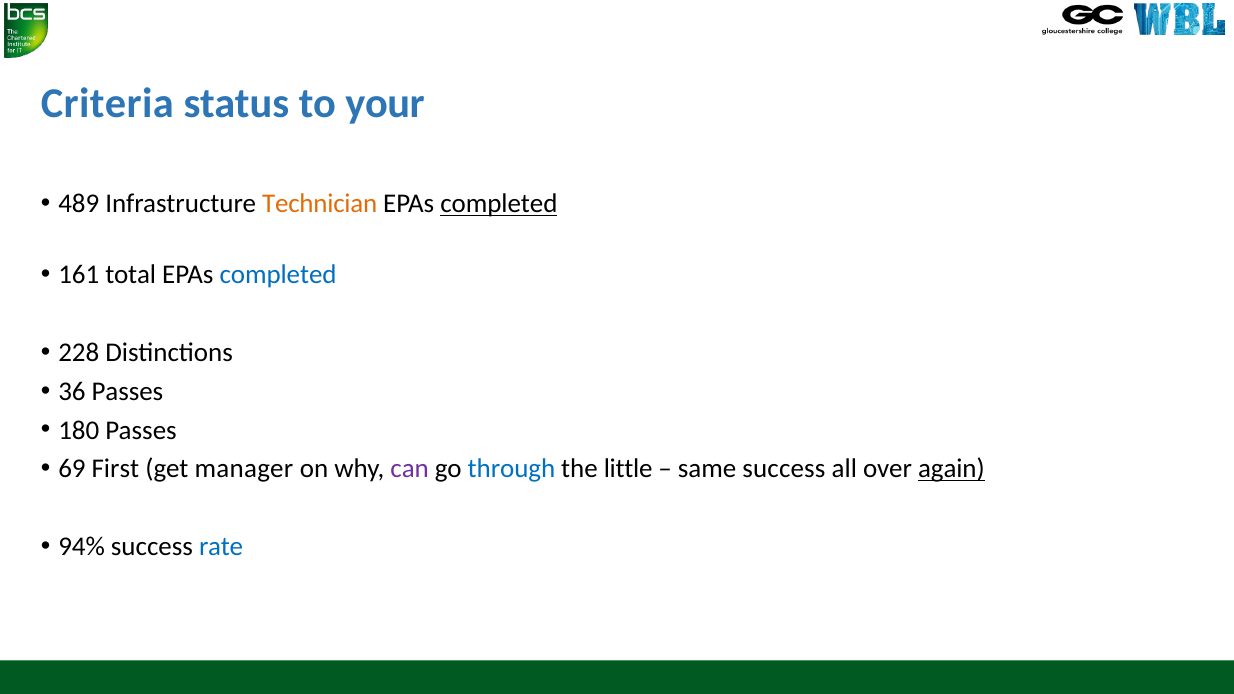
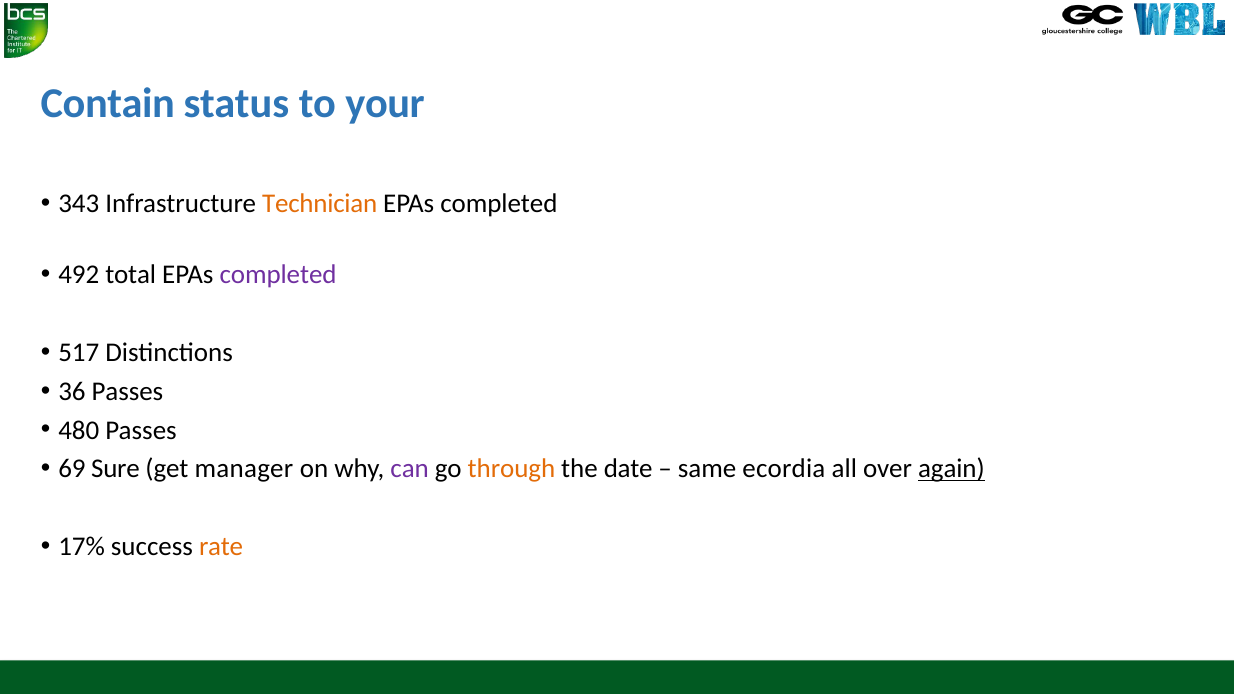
Criteria: Criteria -> Contain
489: 489 -> 343
completed at (499, 204) underline: present -> none
161: 161 -> 492
completed at (278, 275) colour: blue -> purple
228: 228 -> 517
180: 180 -> 480
First: First -> Sure
through colour: blue -> orange
little: little -> date
same success: success -> ecordia
94%: 94% -> 17%
rate colour: blue -> orange
